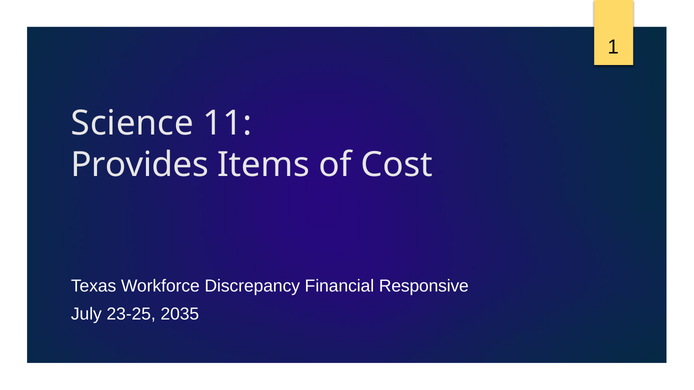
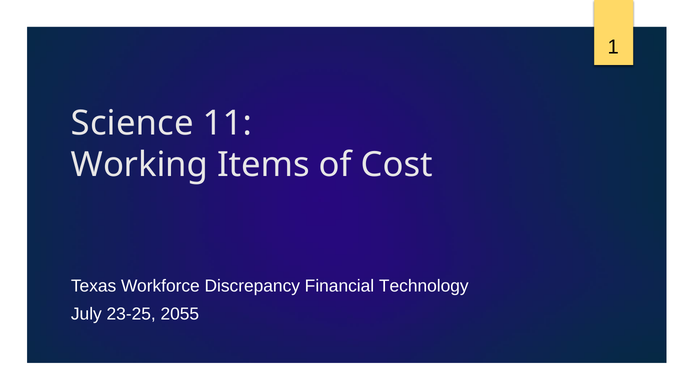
Provides: Provides -> Working
Responsive: Responsive -> Technology
2035: 2035 -> 2055
